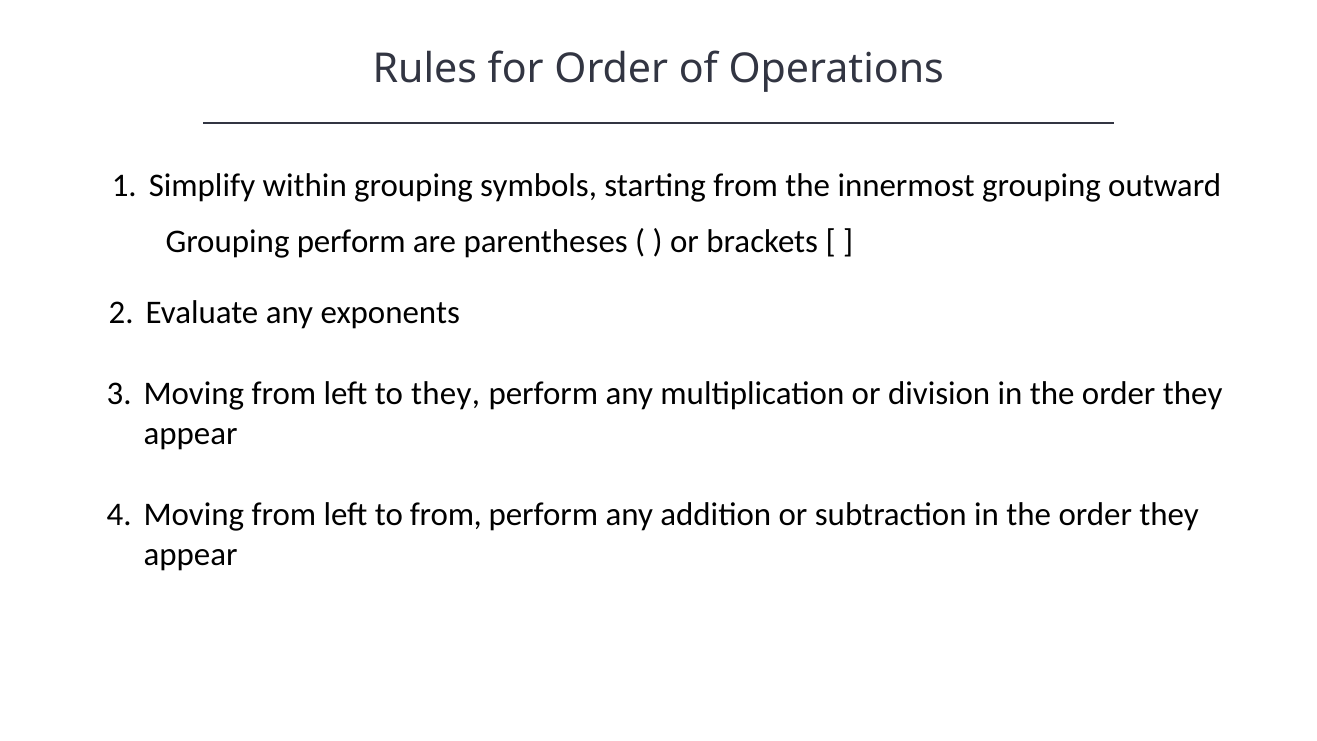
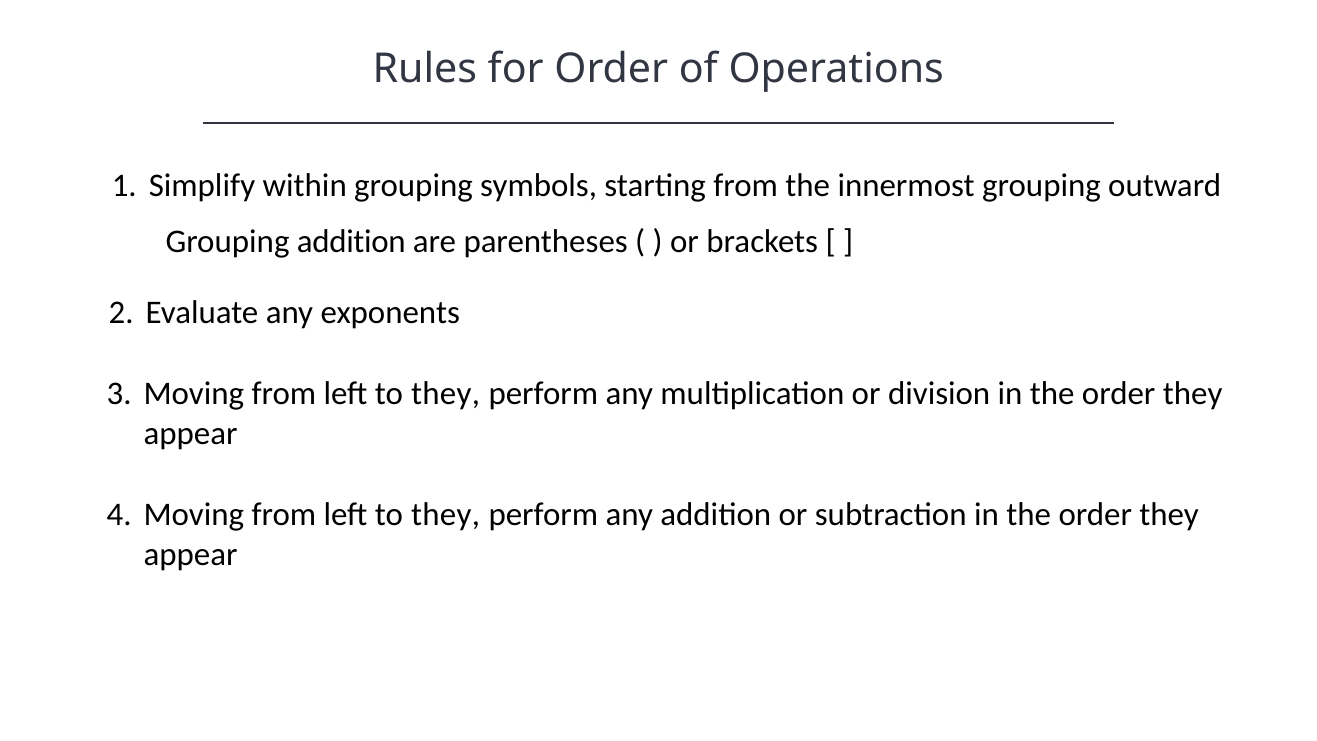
Grouping perform: perform -> addition
from at (446, 515): from -> they
